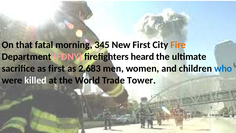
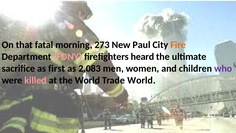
345: 345 -> 273
New First: First -> Paul
2,683: 2,683 -> 2,083
who colour: blue -> purple
killed colour: white -> pink
Trade Tower: Tower -> World
